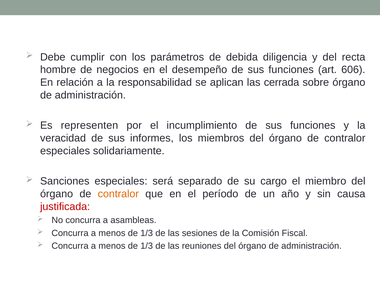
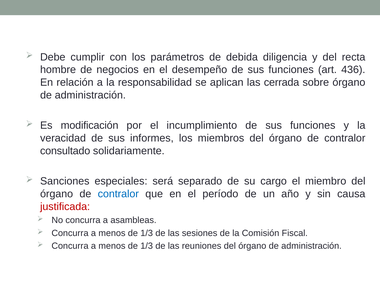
606: 606 -> 436
representen: representen -> modificación
especiales at (65, 151): especiales -> consultado
contralor at (118, 194) colour: orange -> blue
